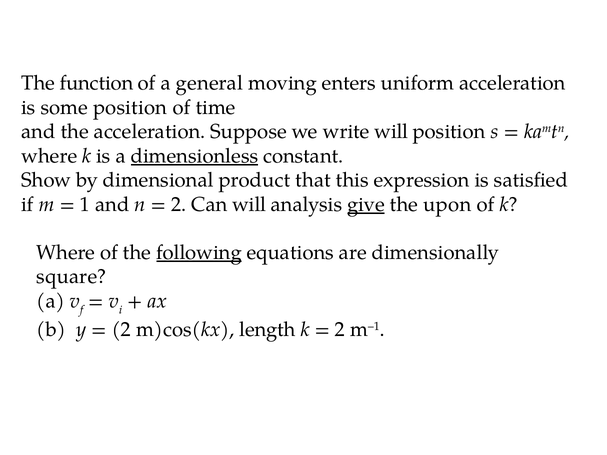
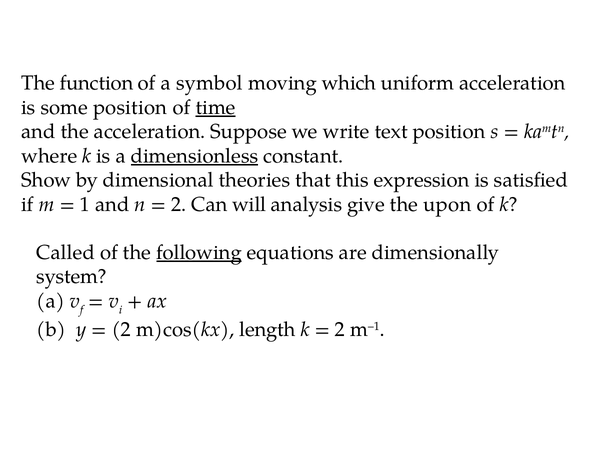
general: general -> symbol
enters: enters -> which
time underline: none -> present
write will: will -> text
product: product -> theories
give underline: present -> none
Where at (66, 253): Where -> Called
square: square -> system
